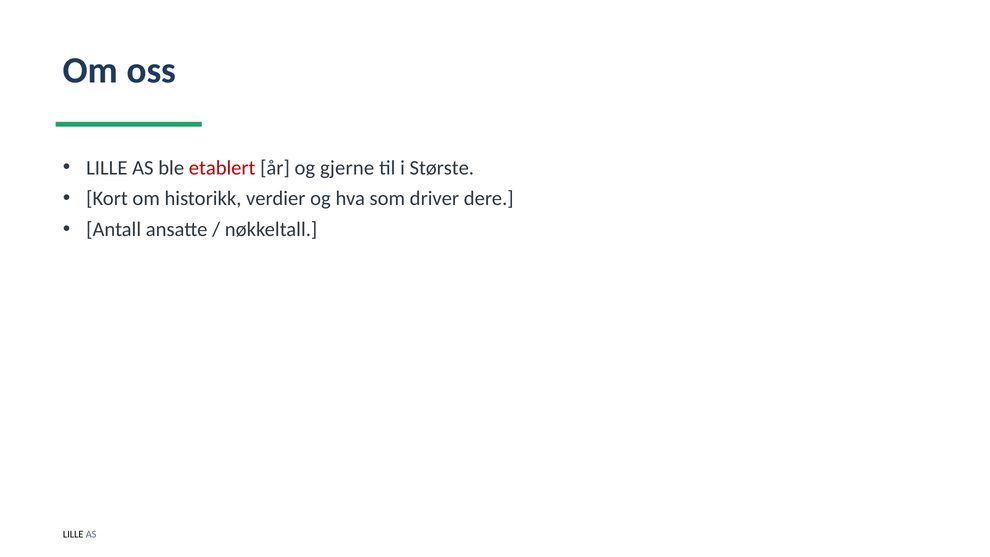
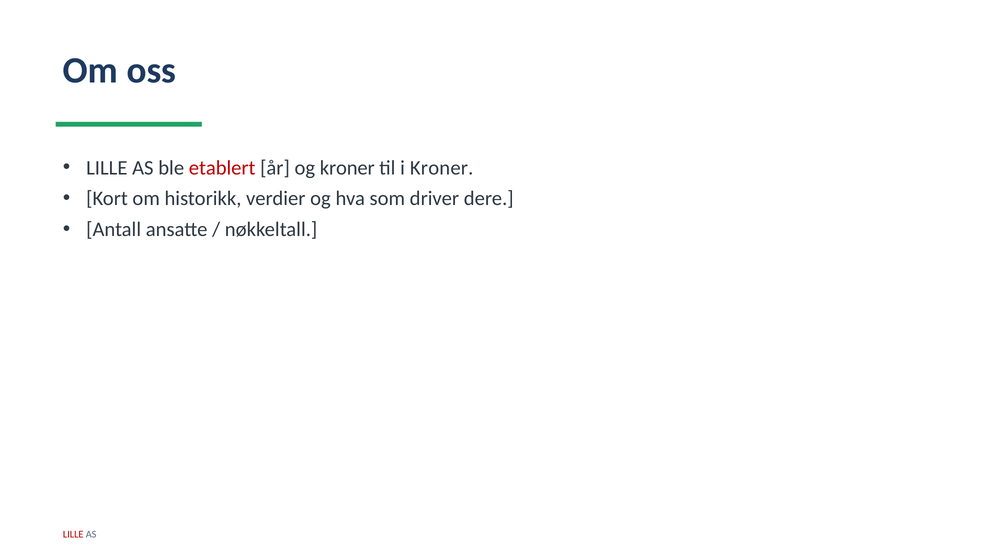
og gjerne: gjerne -> kroner
i Største: Største -> Kroner
LILLE at (73, 534) colour: black -> red
